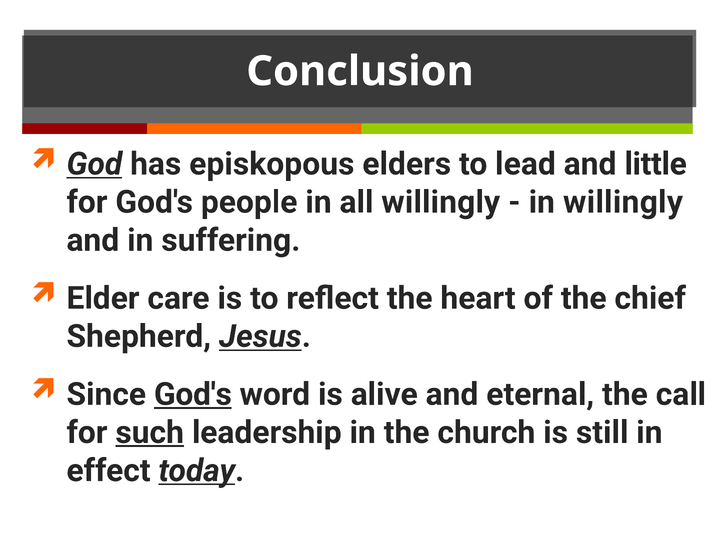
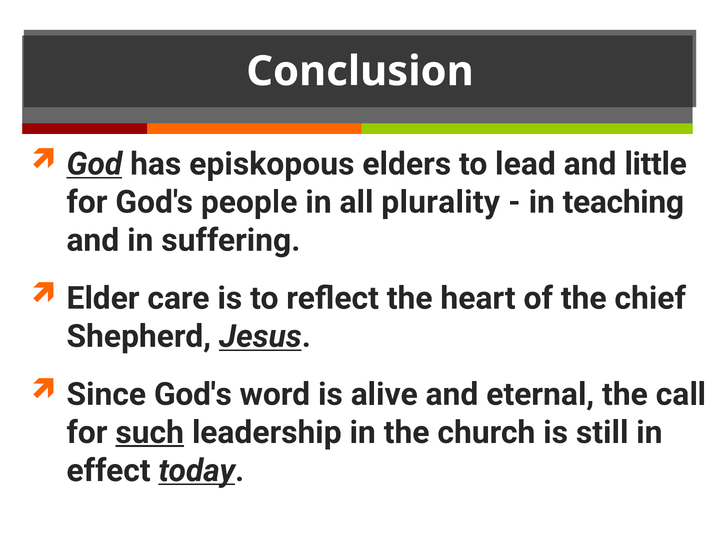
all willingly: willingly -> plurality
in willingly: willingly -> teaching
God's at (193, 395) underline: present -> none
